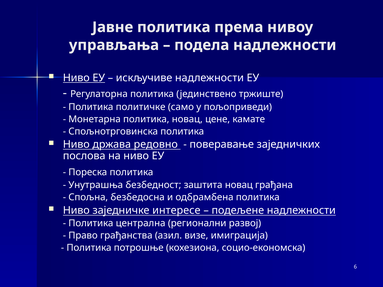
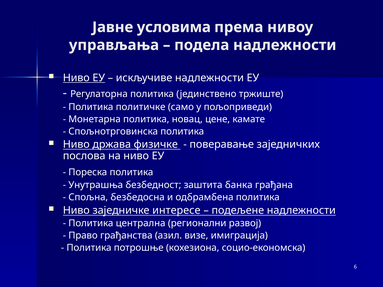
Јавне политика: политика -> условима
редовно: редовно -> физичке
заштита новац: новац -> банка
